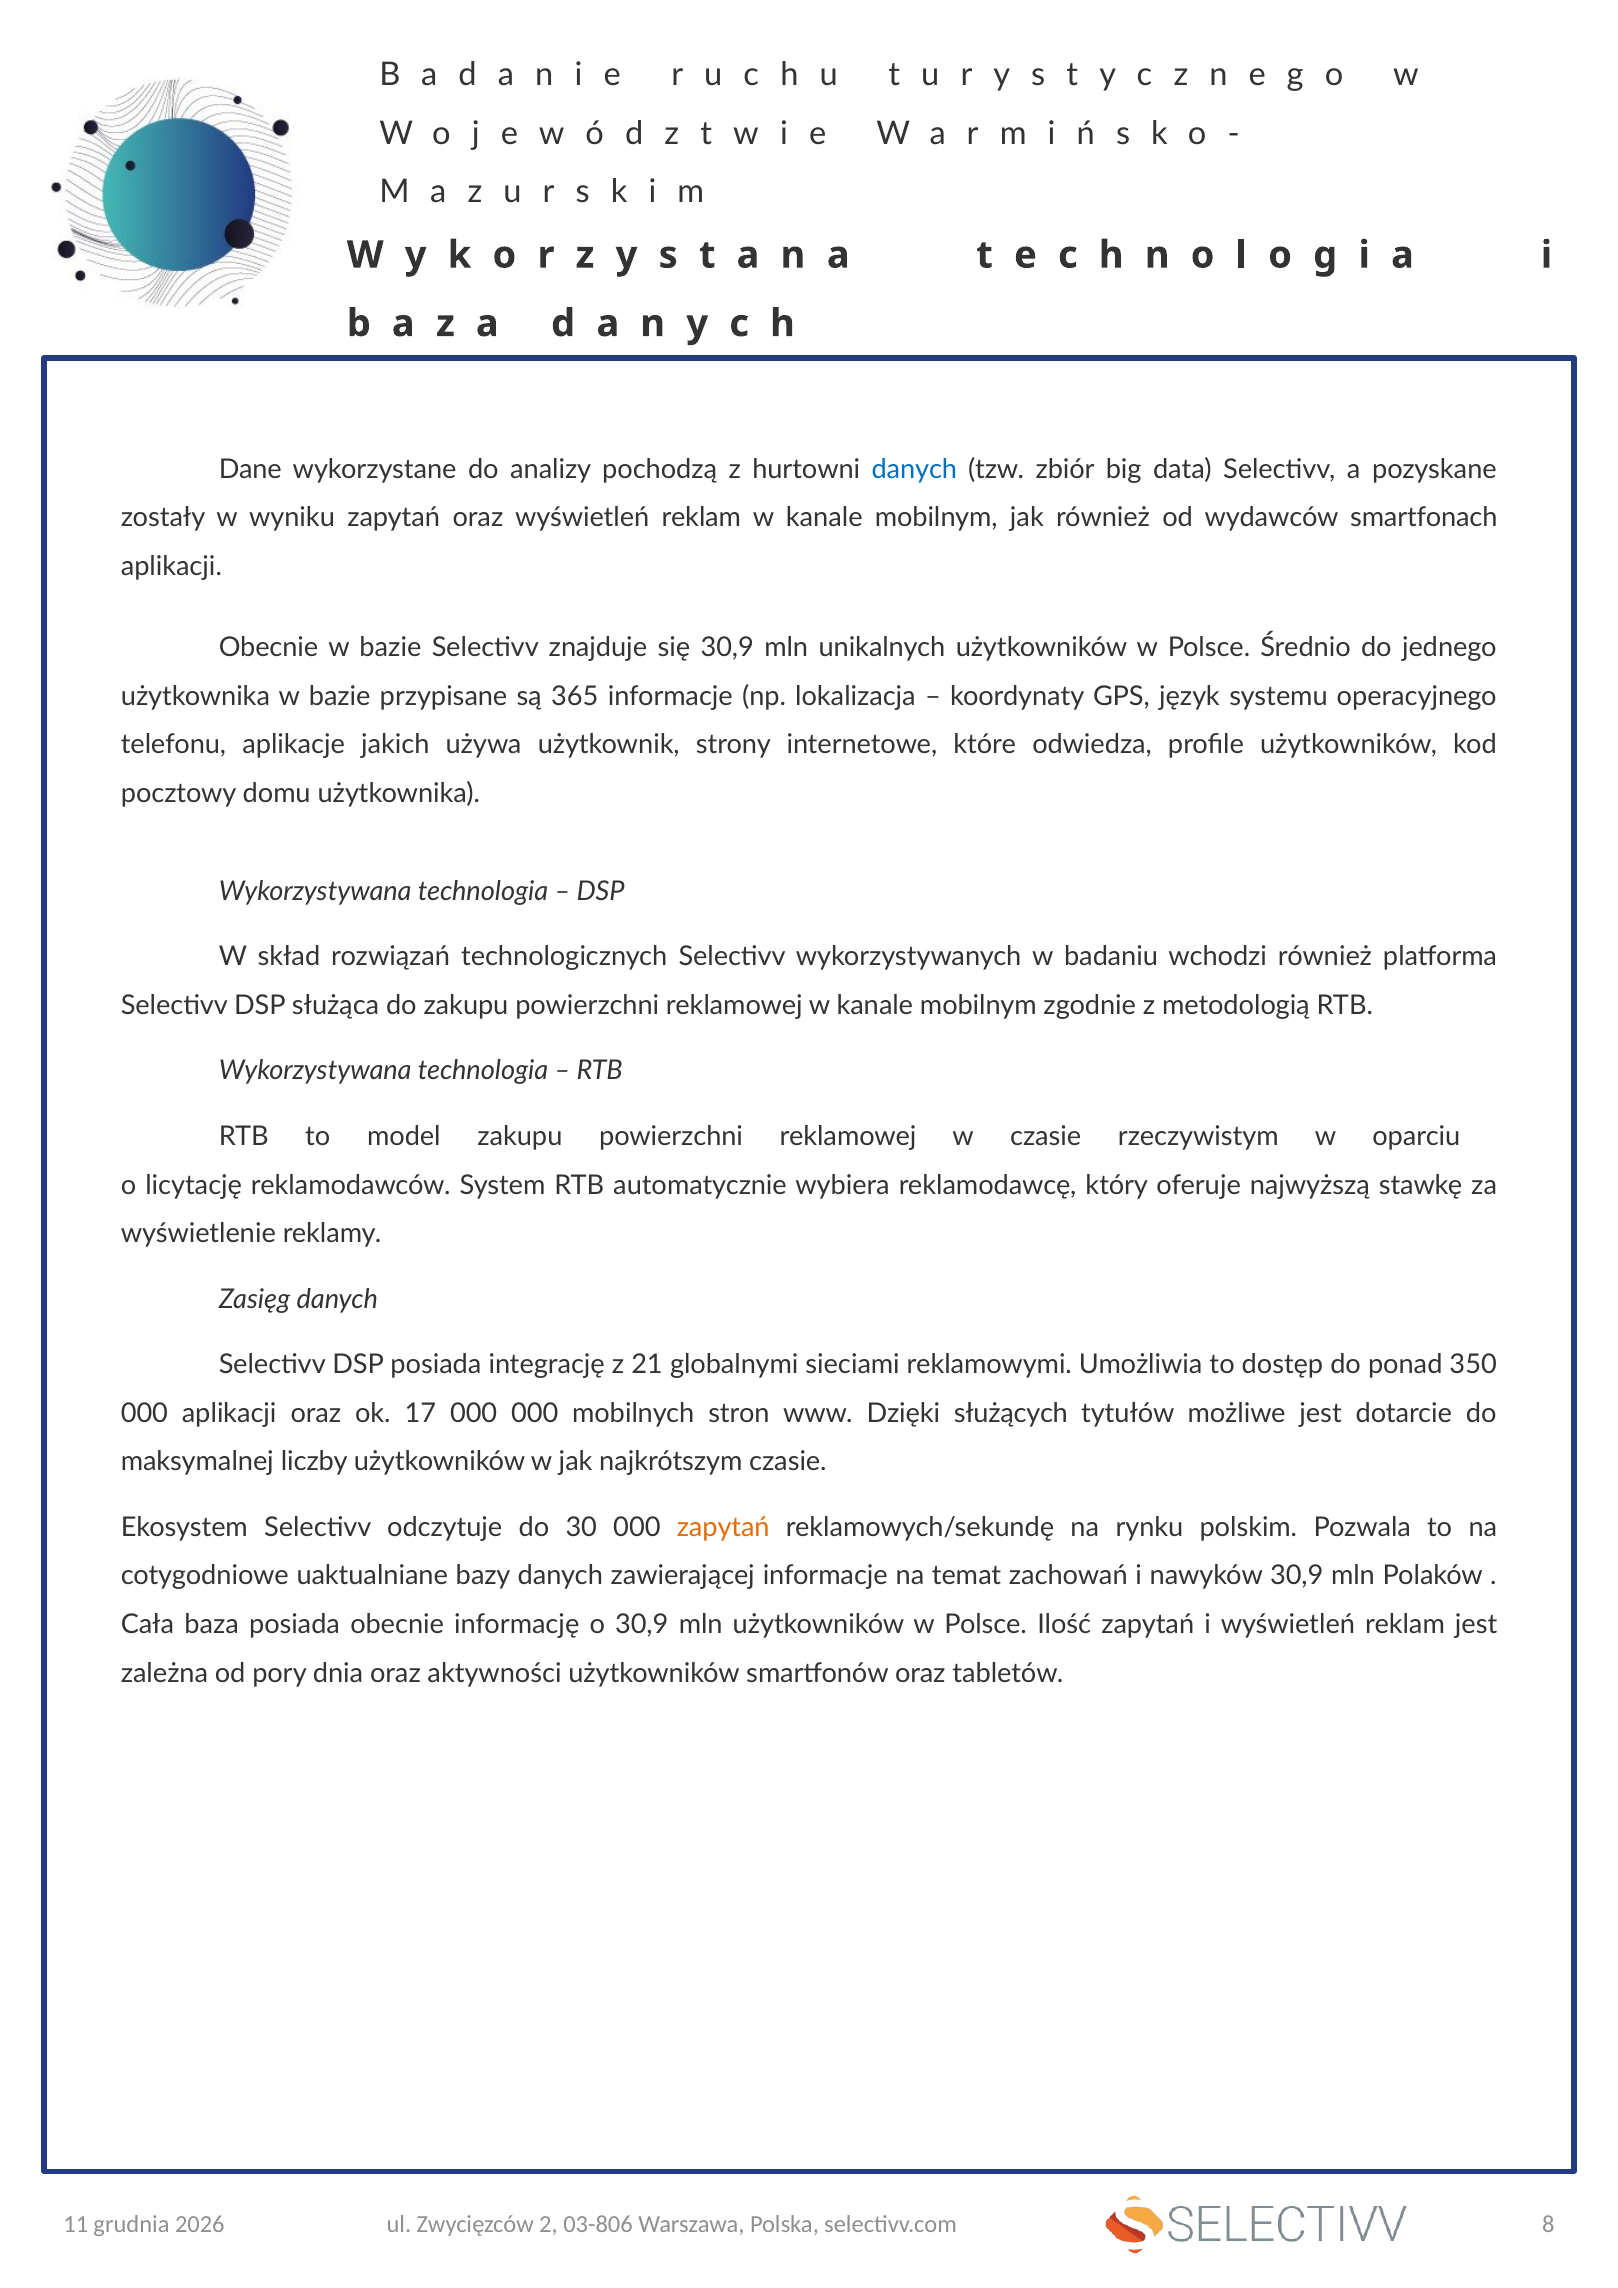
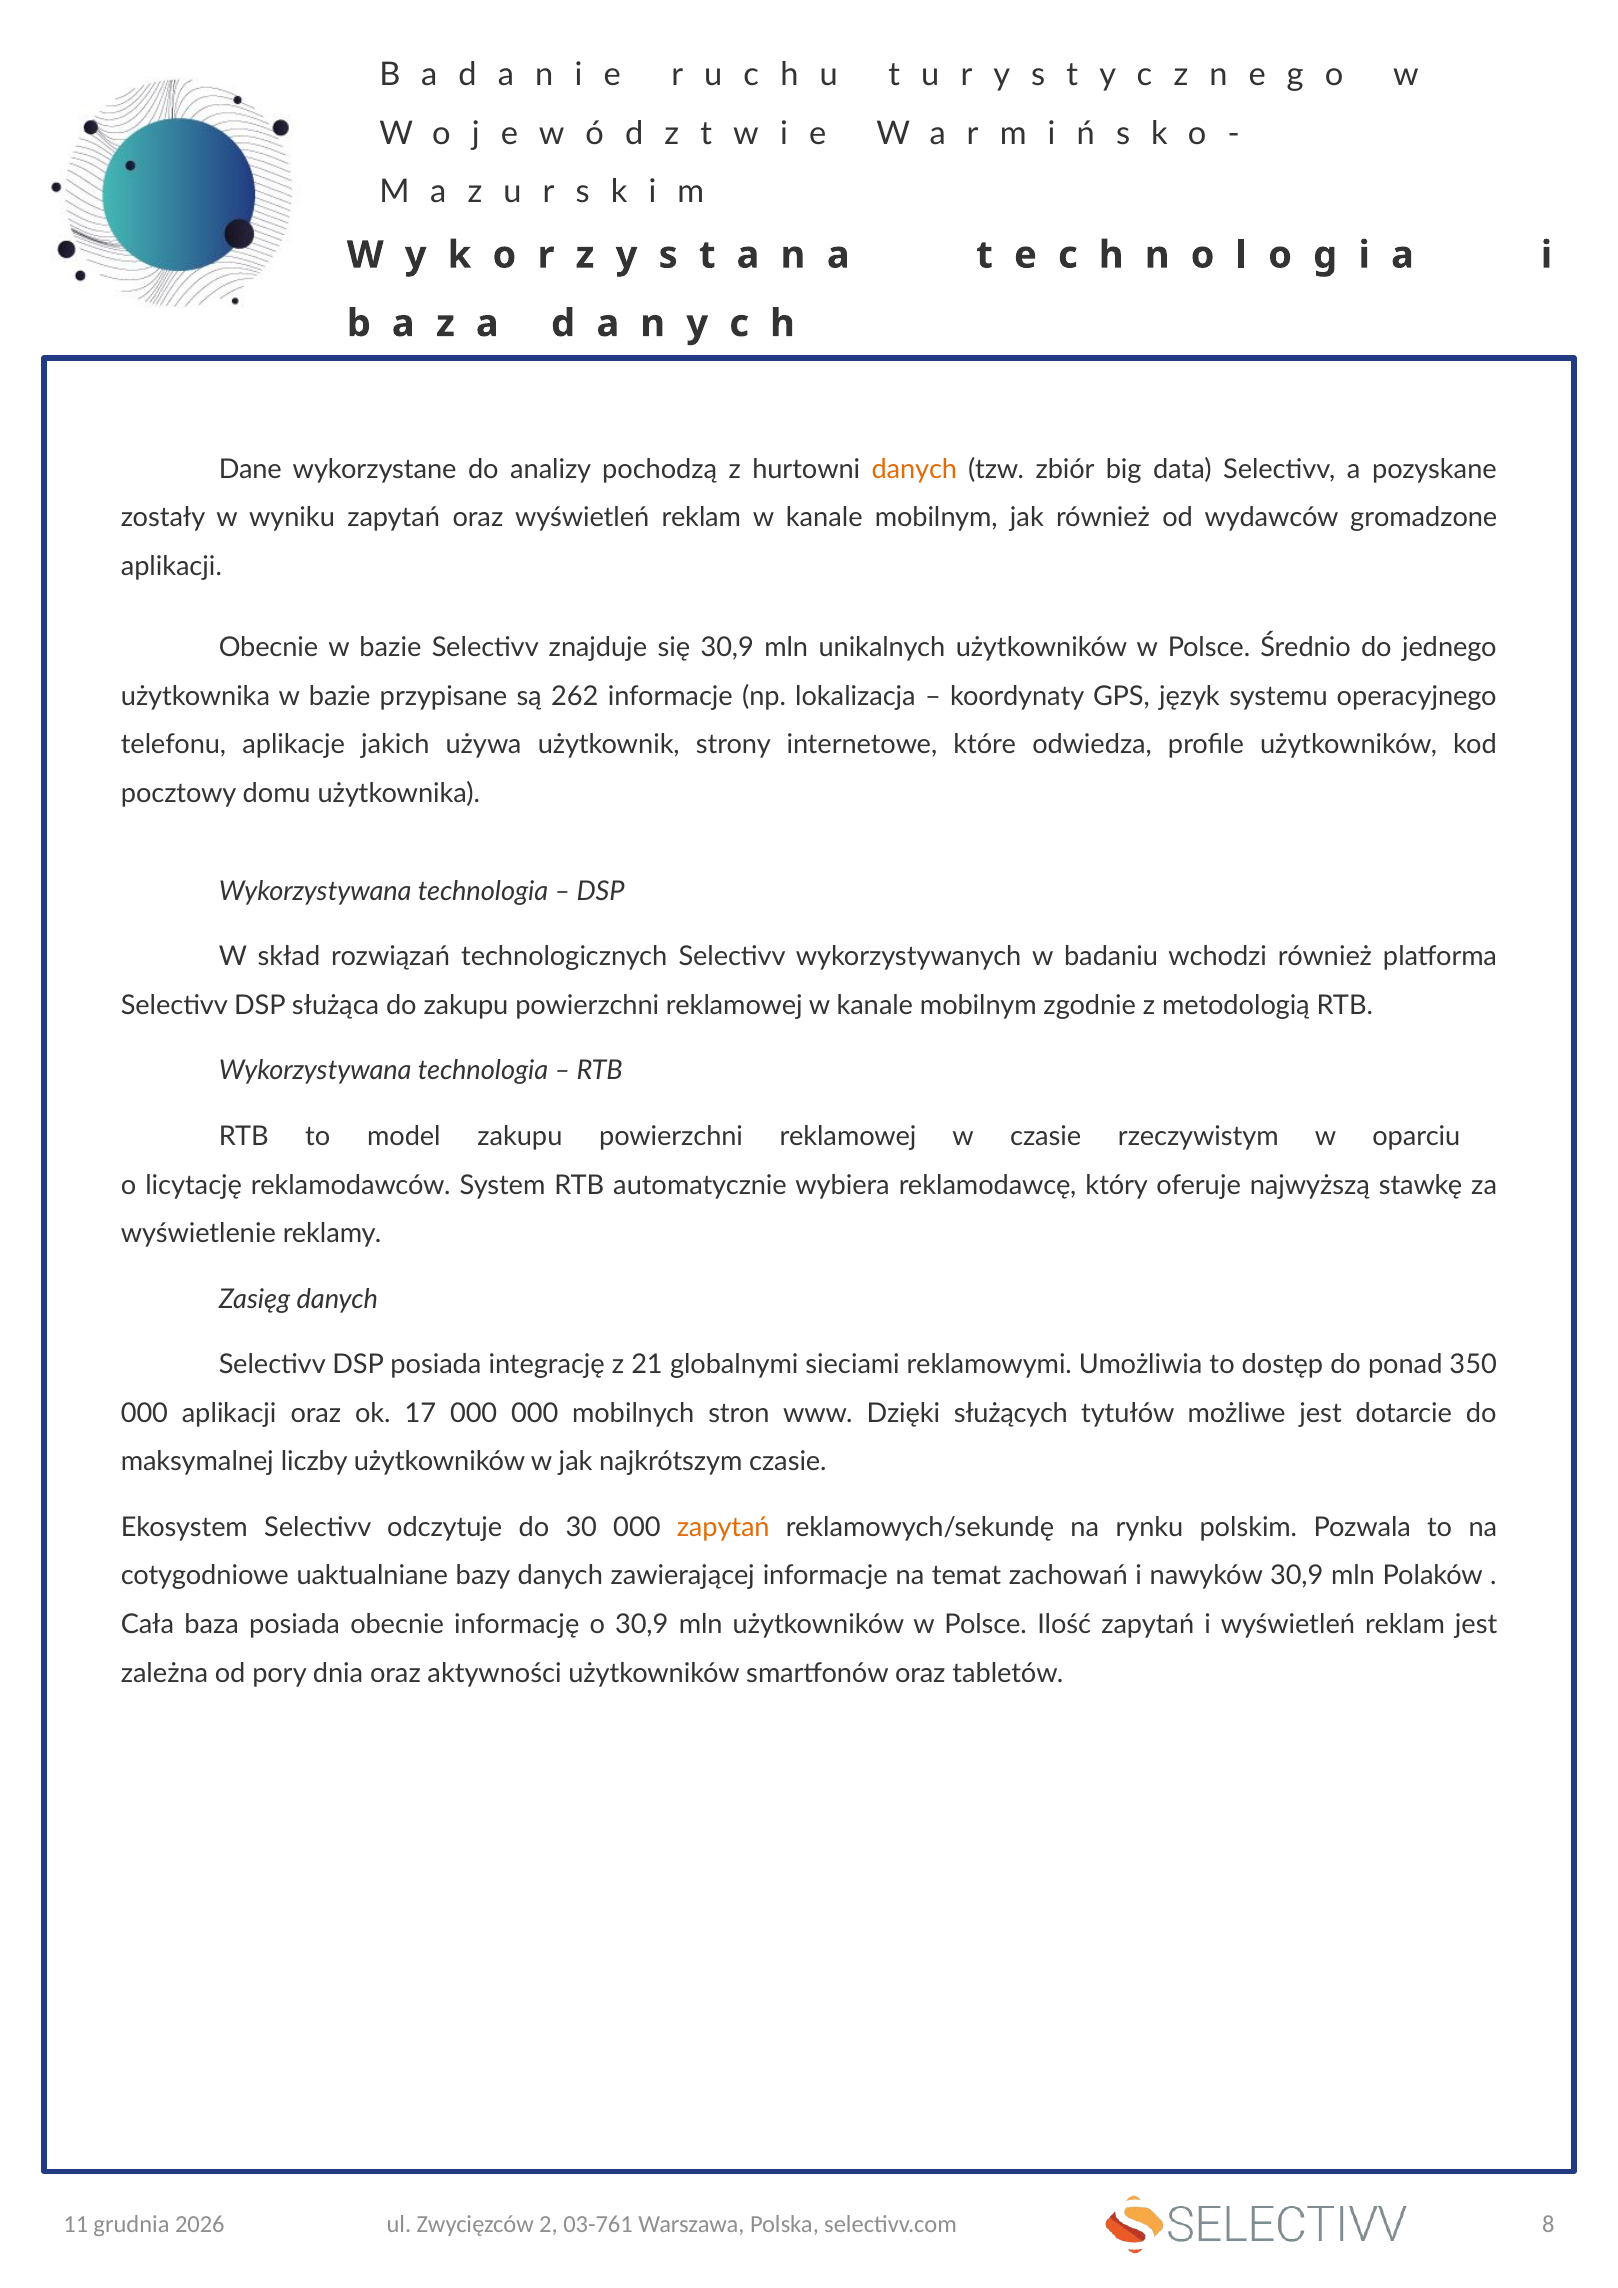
danych at (914, 469) colour: blue -> orange
smartfonach: smartfonach -> gromadzone
365: 365 -> 262
03-806: 03-806 -> 03-761
